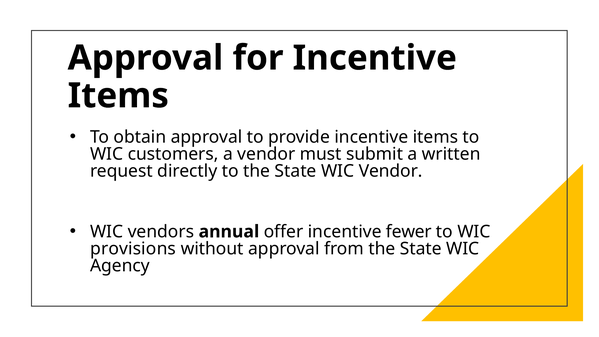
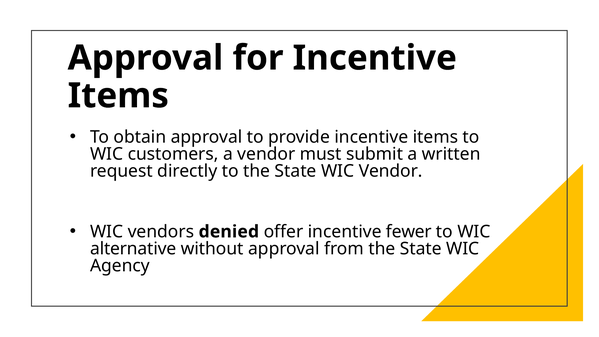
annual: annual -> denied
provisions: provisions -> alternative
